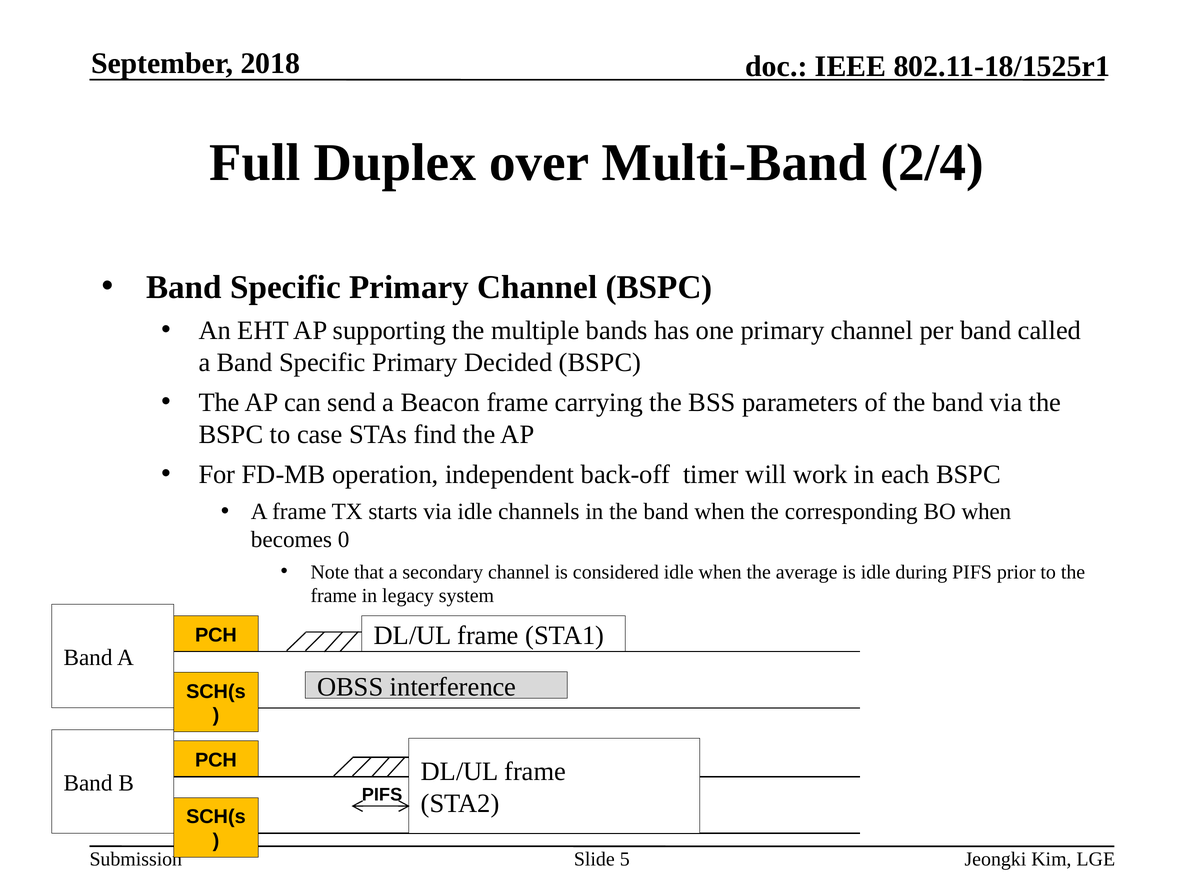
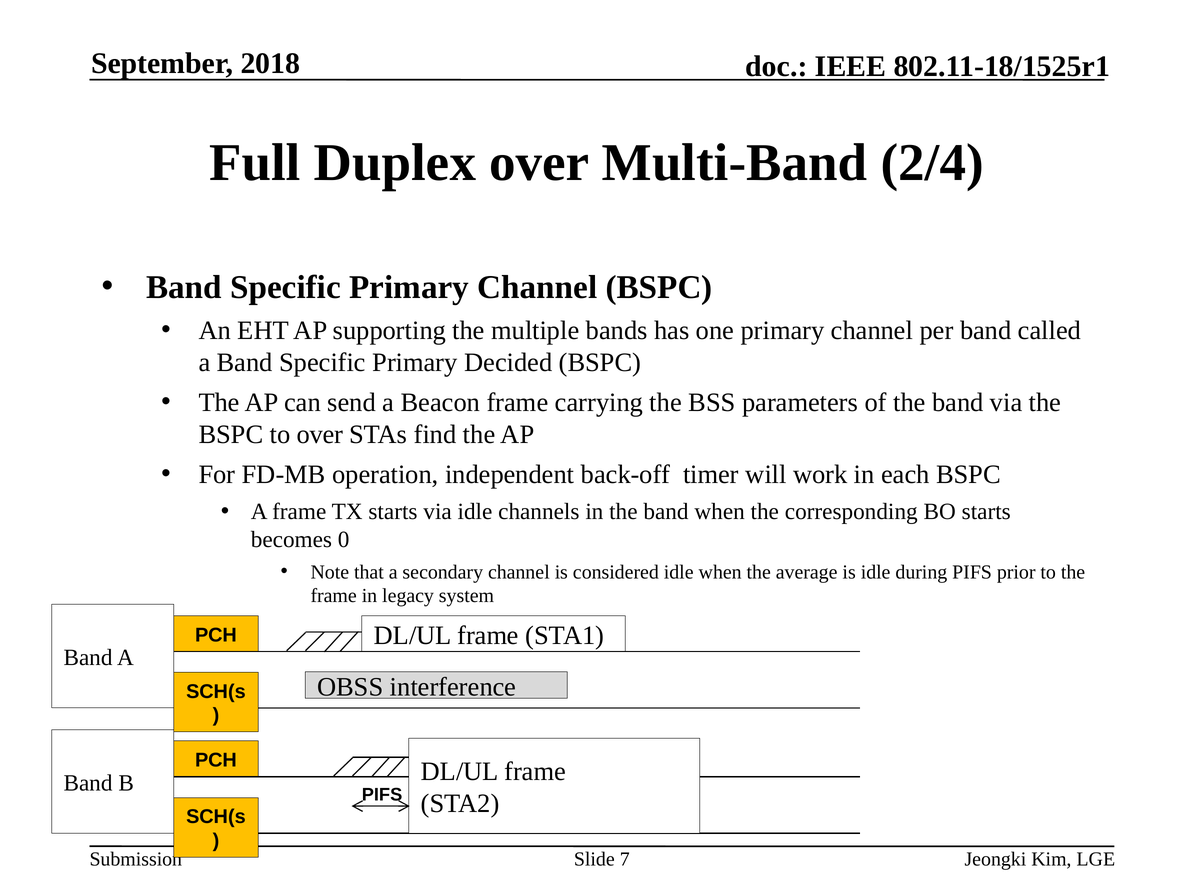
to case: case -> over
BO when: when -> starts
5: 5 -> 7
